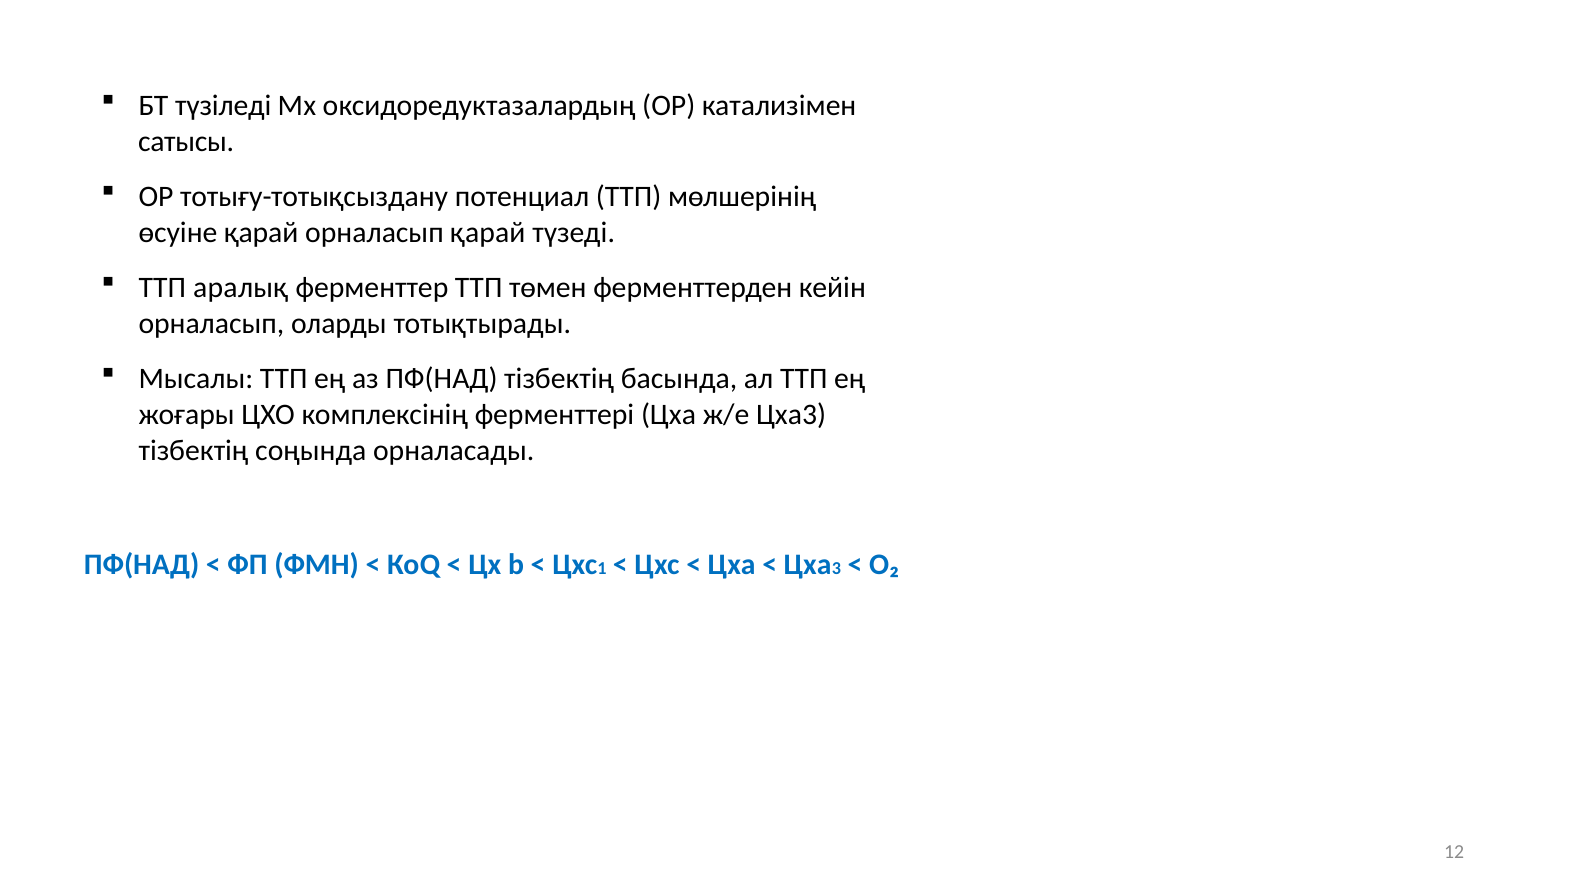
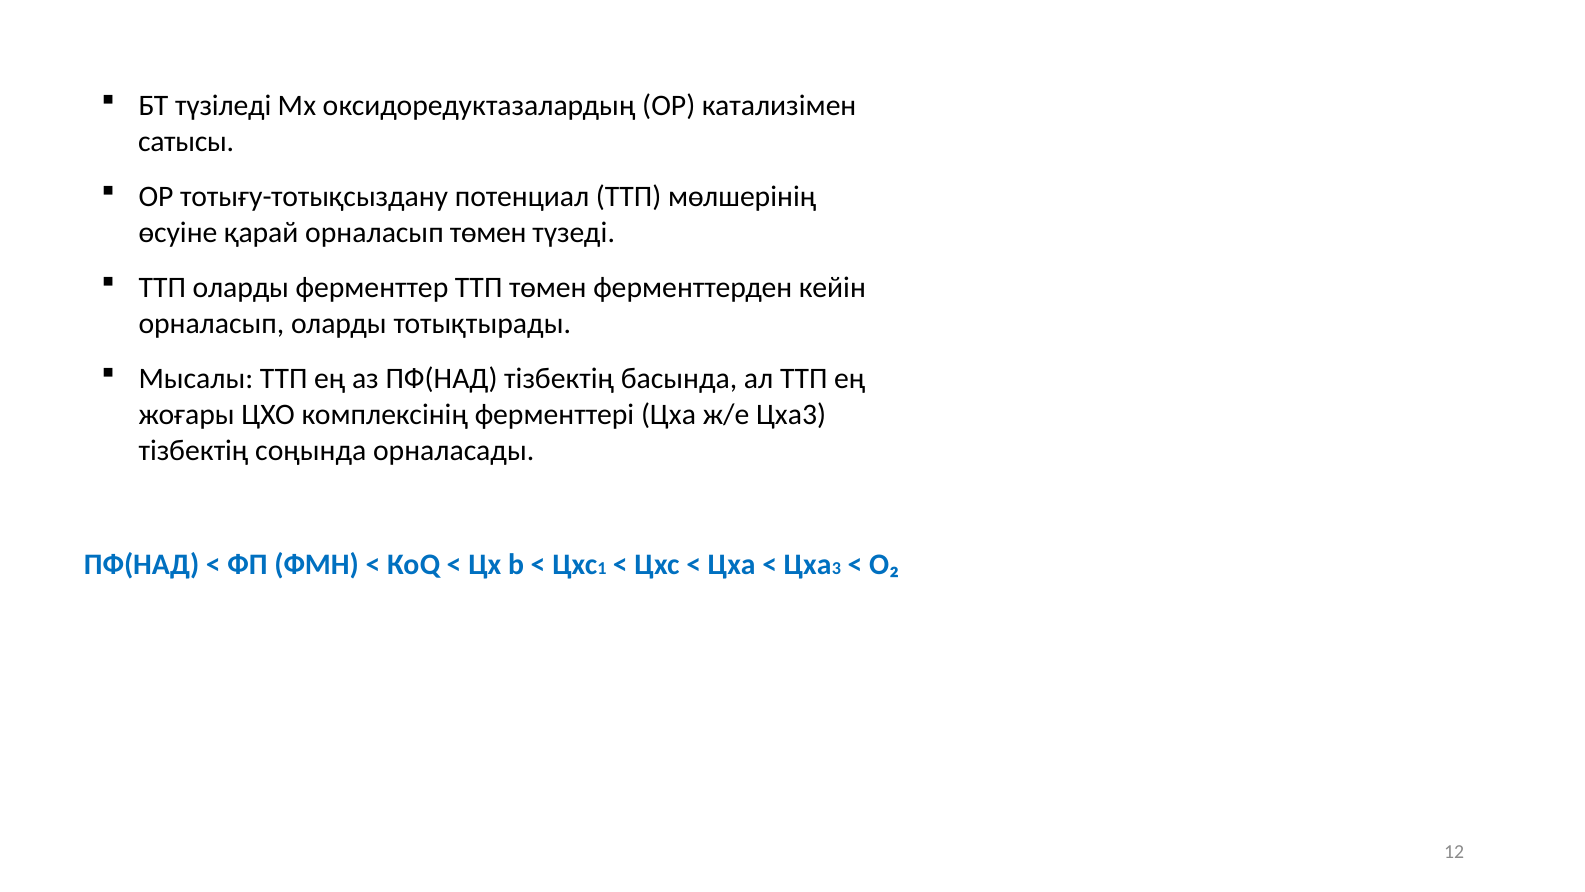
орналасып қарай: қарай -> төмен
ТТП аралық: аралық -> оларды
